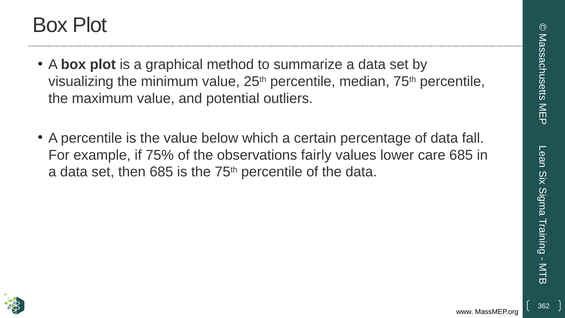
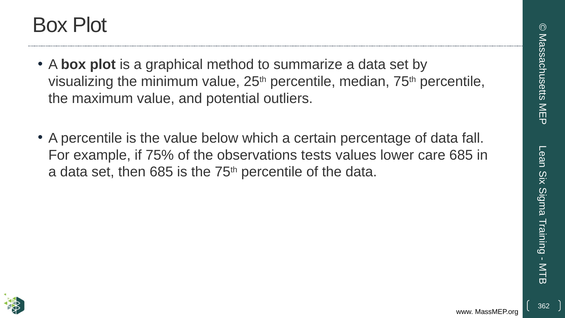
fairly: fairly -> tests
